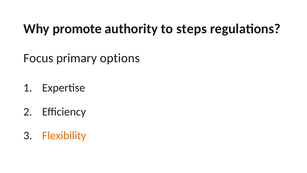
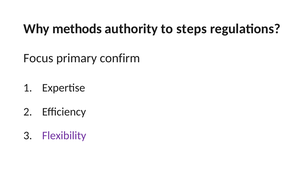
promote: promote -> methods
options: options -> confirm
Flexibility colour: orange -> purple
